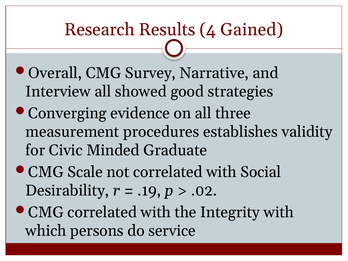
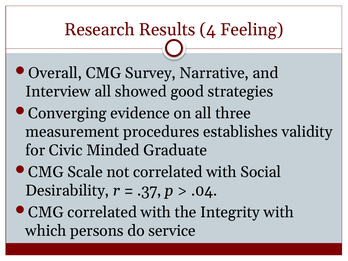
Gained: Gained -> Feeling
.19: .19 -> .37
.02: .02 -> .04
